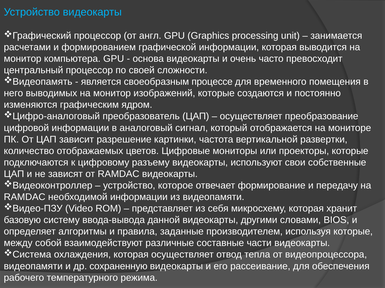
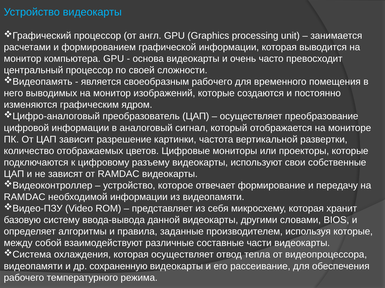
своеобразным процессе: процессе -> рабочего
